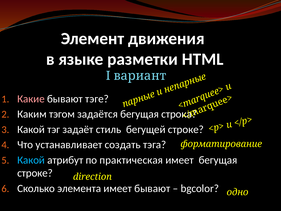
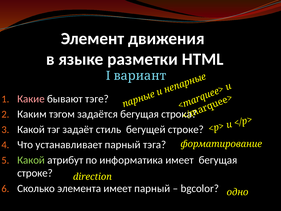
устанавливает создать: создать -> парный
Какой at (31, 160) colour: light blue -> light green
практическая: практическая -> информатика
имеет бывают: бывают -> парный
